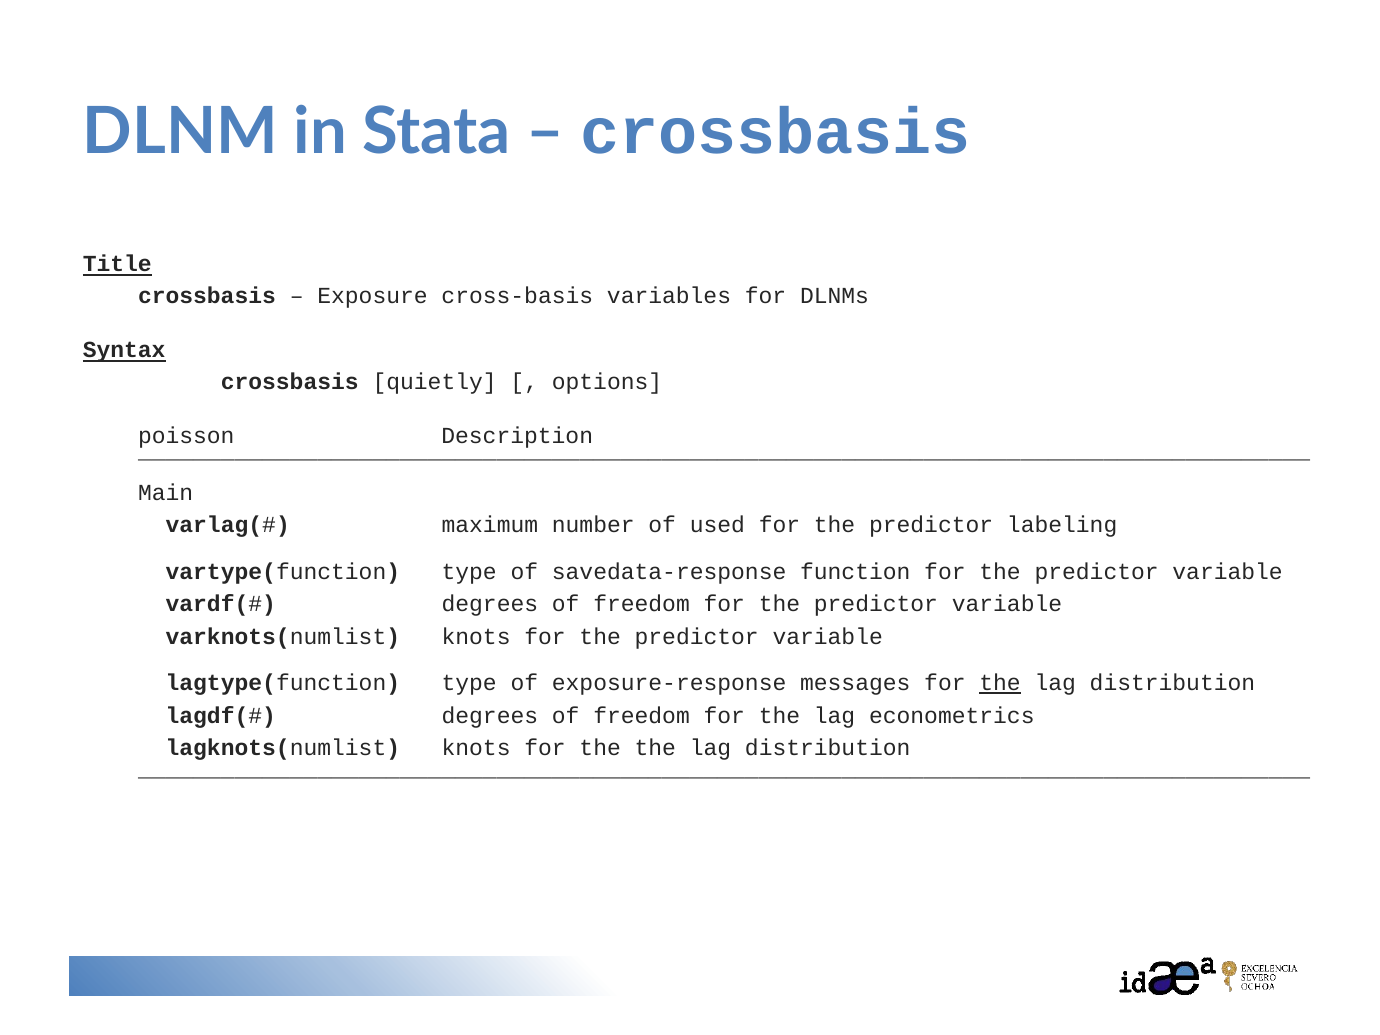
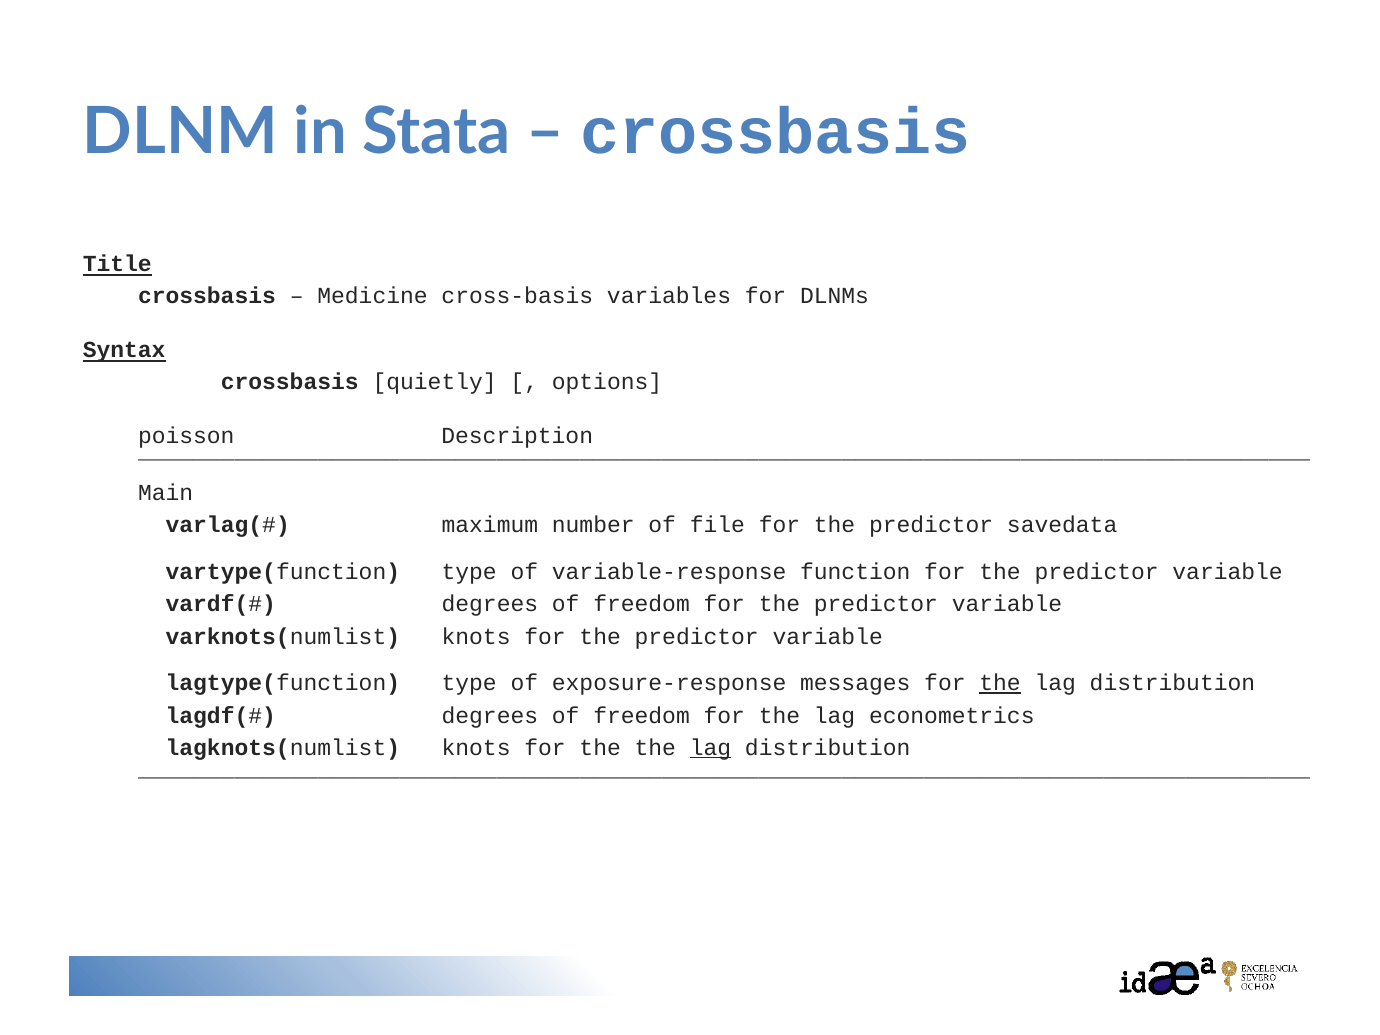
Exposure: Exposure -> Medicine
used: used -> file
labeling: labeling -> savedata
savedata-response: savedata-response -> variable-response
lag at (710, 748) underline: none -> present
